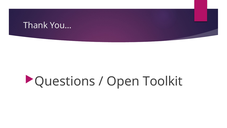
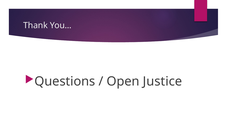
Toolkit: Toolkit -> Justice
